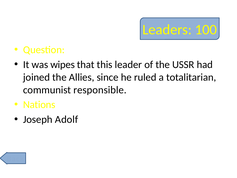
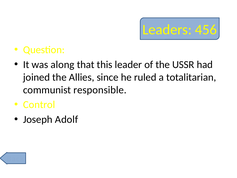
100: 100 -> 456
wipes: wipes -> along
Nations: Nations -> Control
